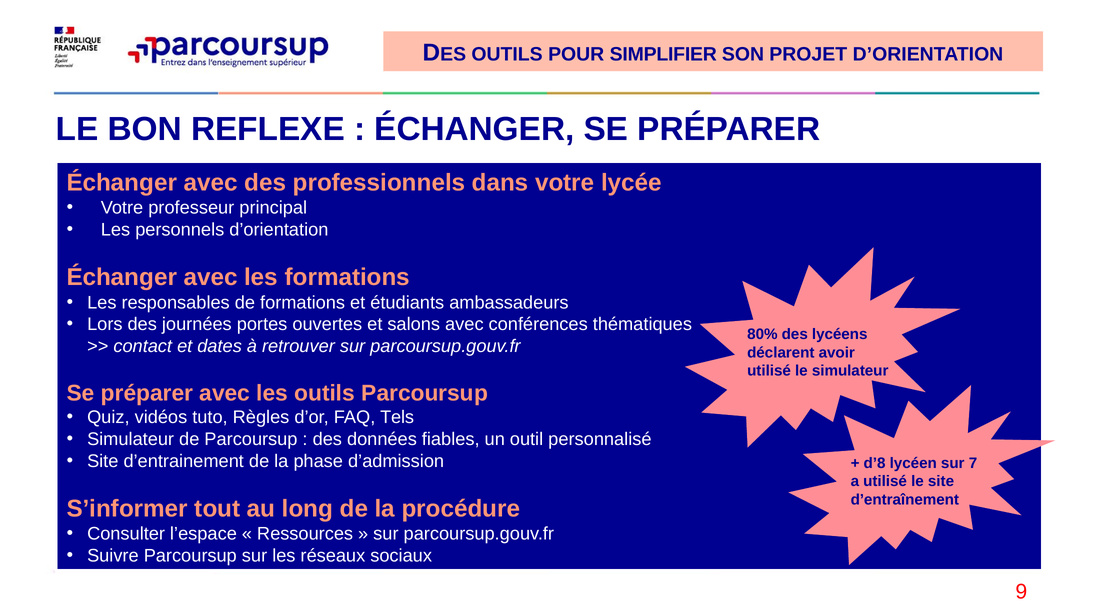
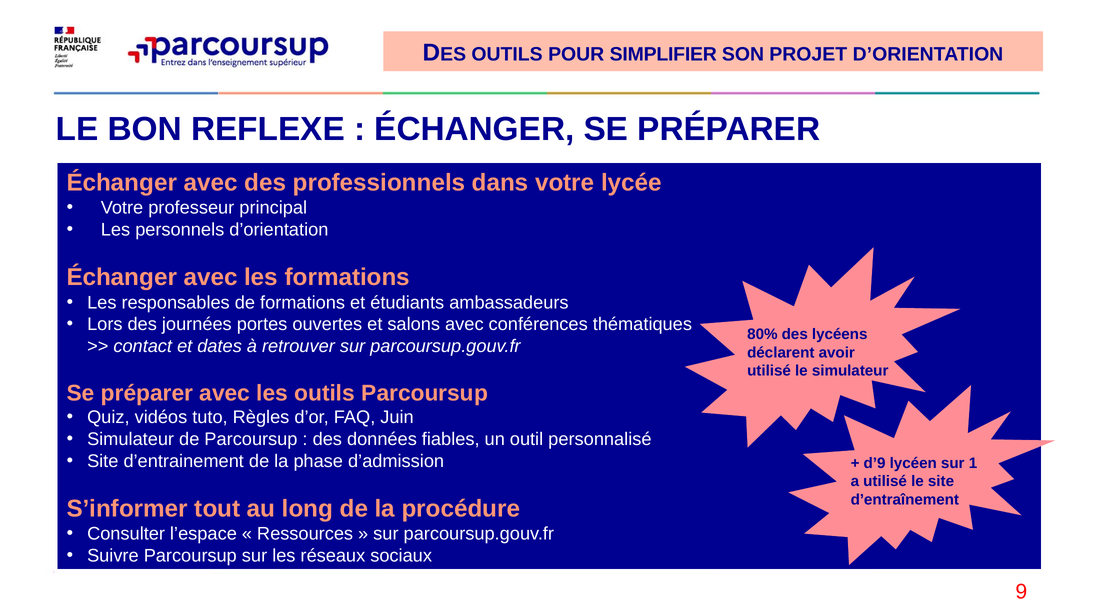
Tels: Tels -> Juin
d’8: d’8 -> d’9
7: 7 -> 1
